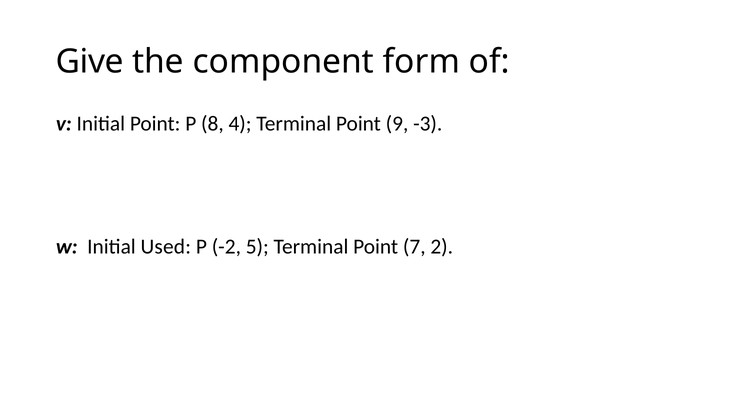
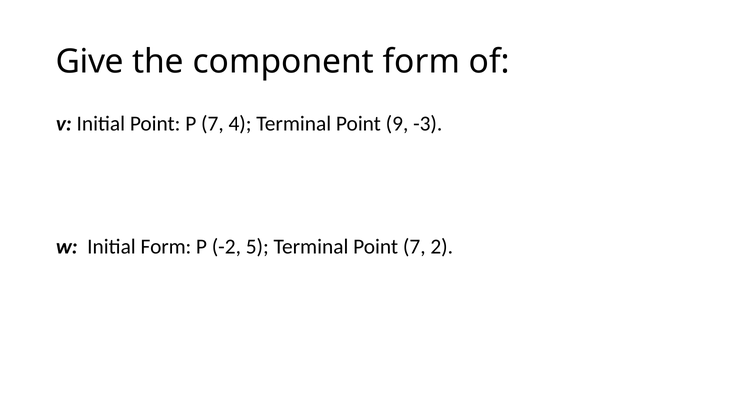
P 8: 8 -> 7
Initial Used: Used -> Form
